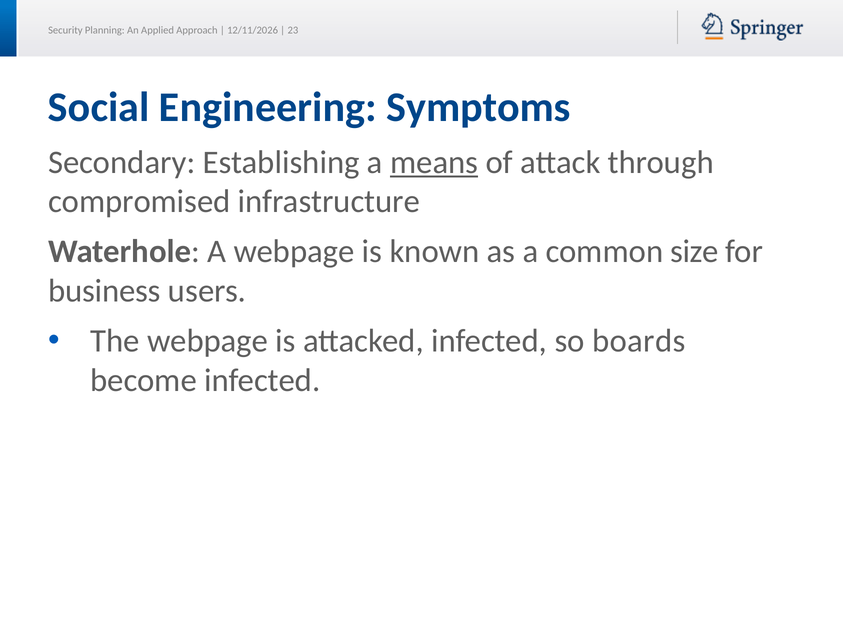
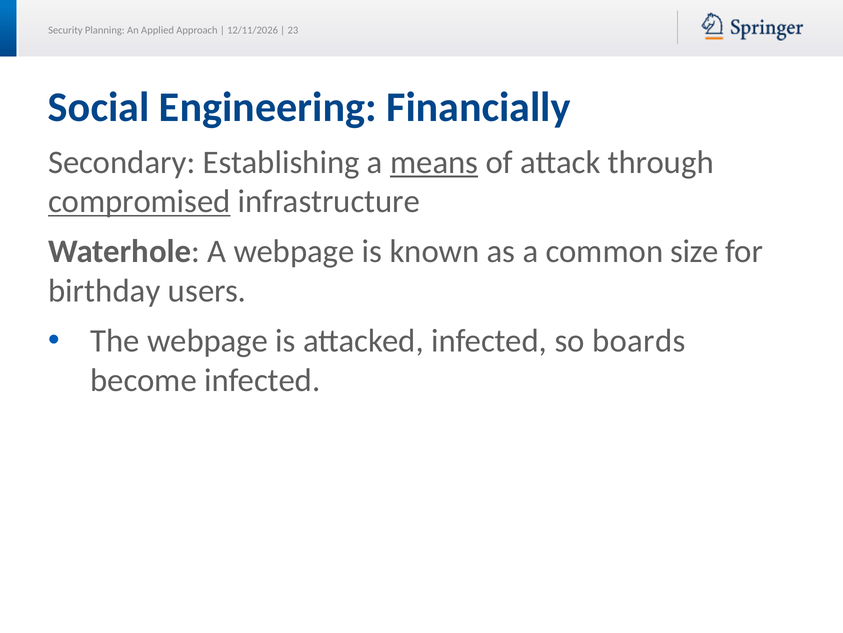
Symptoms: Symptoms -> Financially
compromised underline: none -> present
business: business -> birthday
